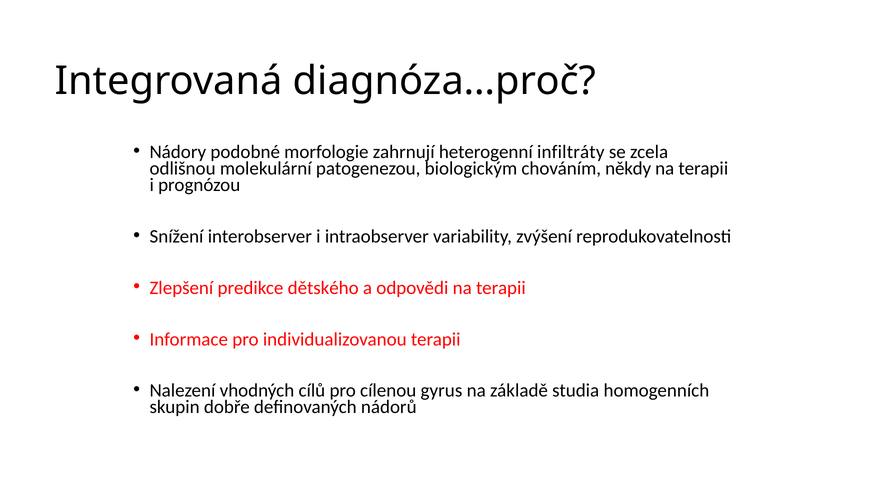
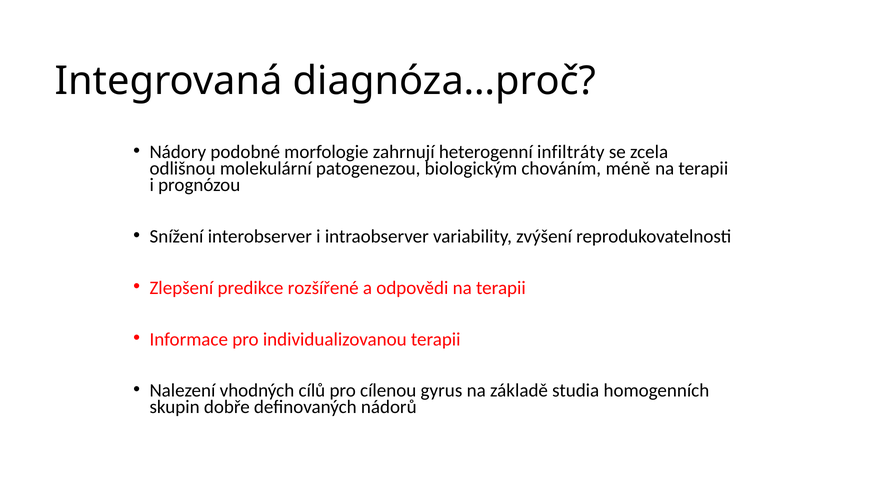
někdy: někdy -> méně
dětského: dětského -> rozšířené
